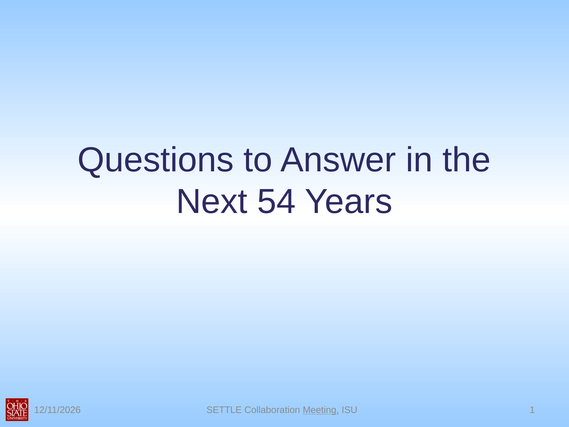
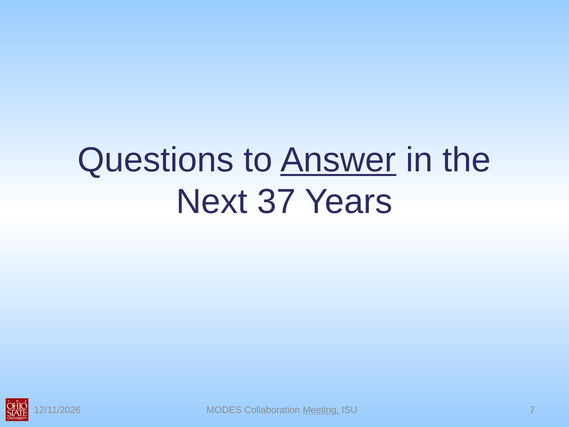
Answer underline: none -> present
54: 54 -> 37
SETTLE: SETTLE -> MODES
1: 1 -> 7
